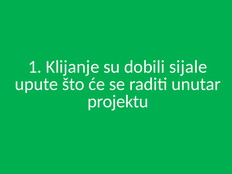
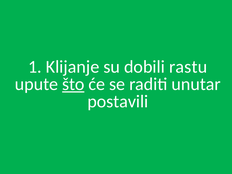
sijale: sijale -> rastu
što underline: none -> present
projektu: projektu -> postavili
